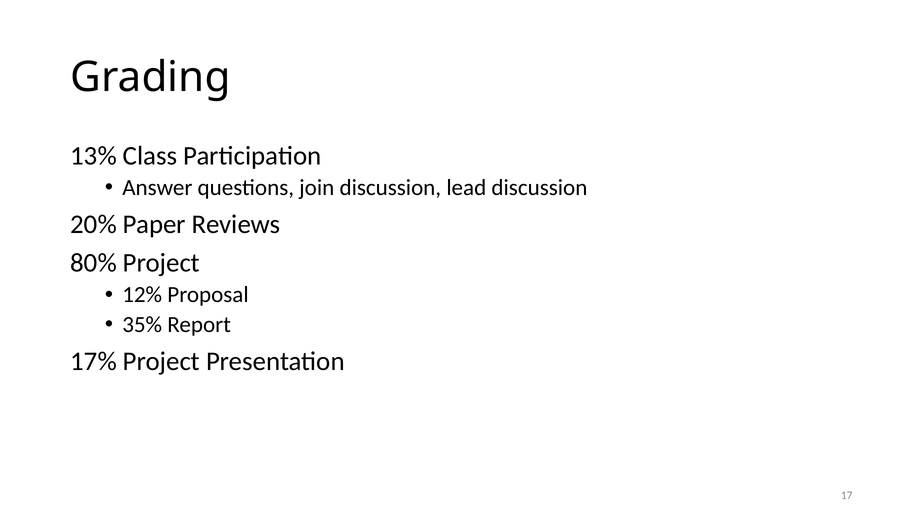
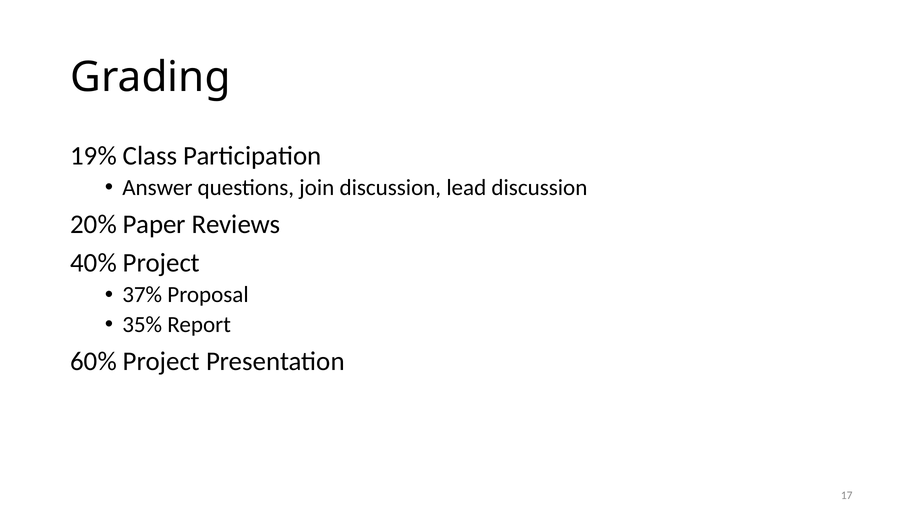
13%: 13% -> 19%
80%: 80% -> 40%
12%: 12% -> 37%
17%: 17% -> 60%
